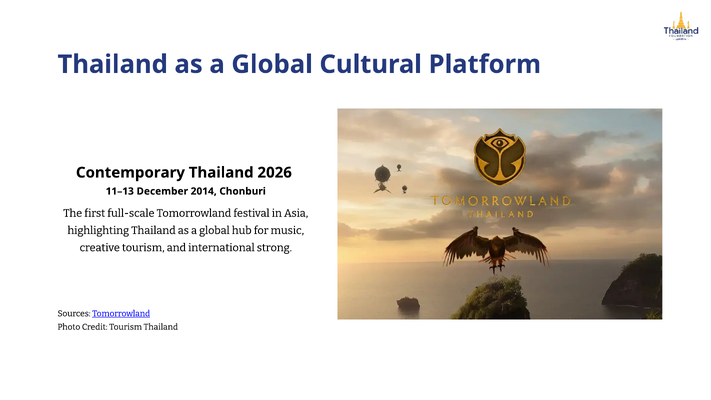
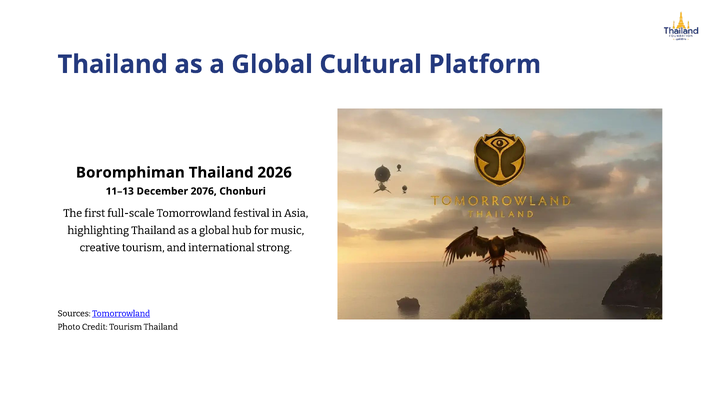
Contemporary: Contemporary -> Boromphiman
2014: 2014 -> 2076
